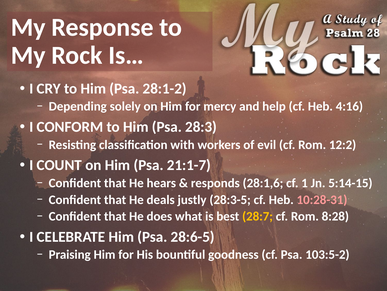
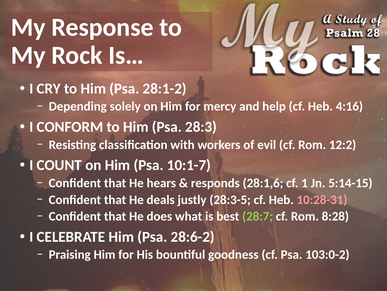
21:1-7: 21:1-7 -> 10:1-7
28:7 colour: yellow -> light green
28:6-5: 28:6-5 -> 28:6-2
103:5-2: 103:5-2 -> 103:0-2
